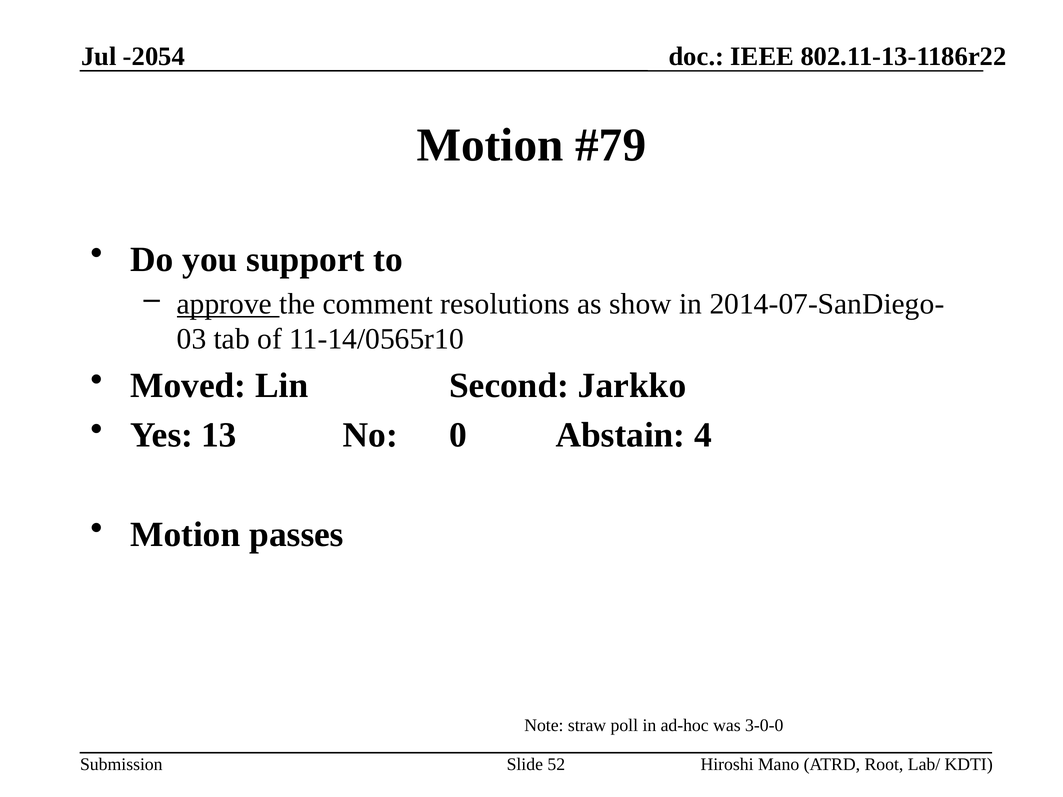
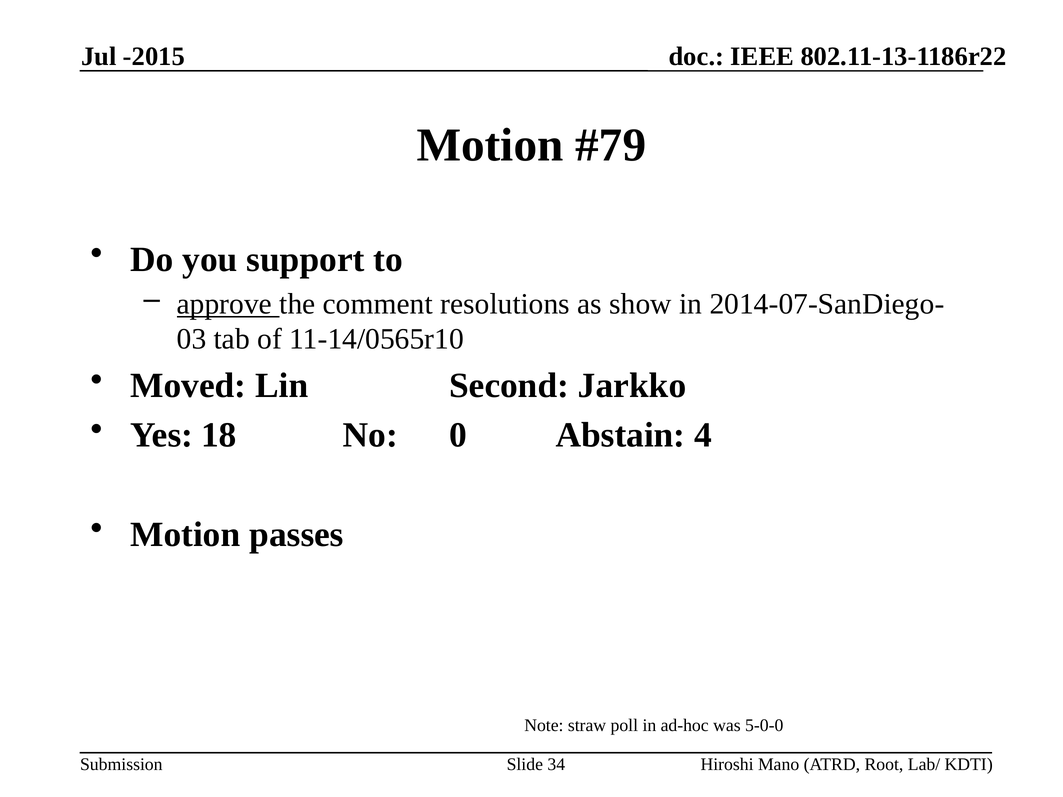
-2054: -2054 -> -2015
13: 13 -> 18
3-0-0: 3-0-0 -> 5-0-0
52: 52 -> 34
